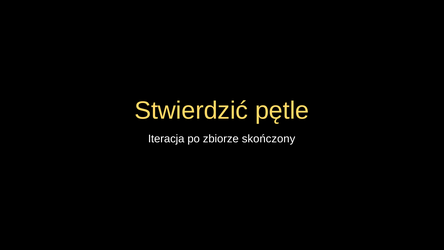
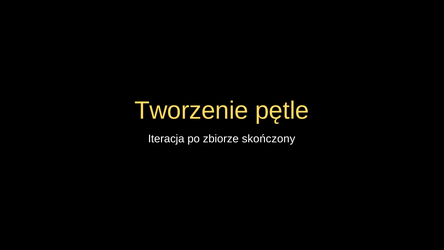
Stwierdzić: Stwierdzić -> Tworzenie
